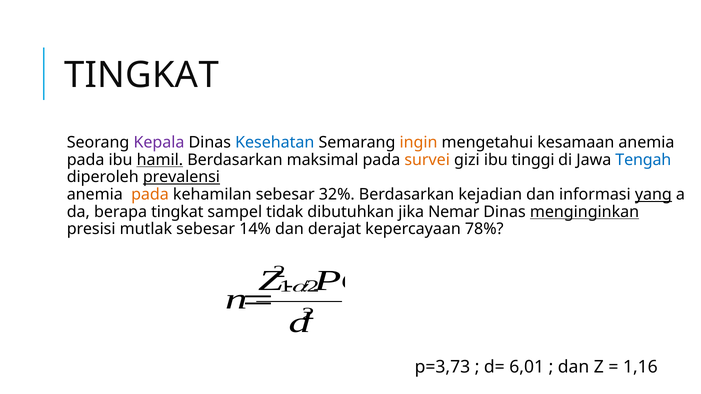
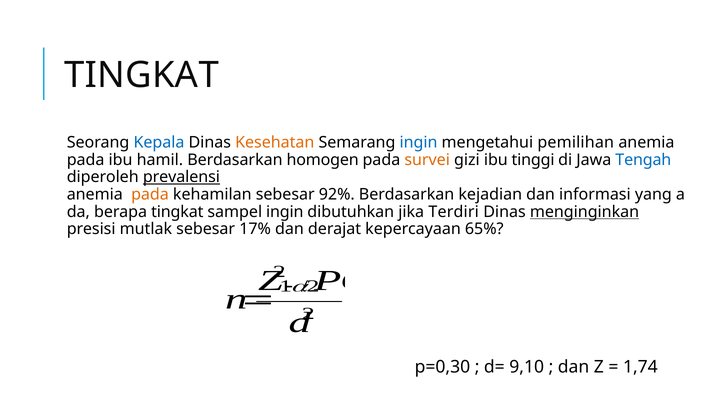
Kepala colour: purple -> blue
Kesehatan colour: blue -> orange
ingin at (418, 143) colour: orange -> blue
kesamaan: kesamaan -> pemilihan
hamil underline: present -> none
maksimal: maksimal -> homogen
32%: 32% -> 92%
yang underline: present -> none
sampel tidak: tidak -> ingin
Nemar: Nemar -> Terdiri
14%: 14% -> 17%
78%: 78% -> 65%
p=3,73: p=3,73 -> p=0,30
6,01: 6,01 -> 9,10
1,16: 1,16 -> 1,74
